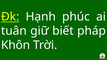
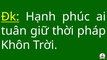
biết: biết -> thời
